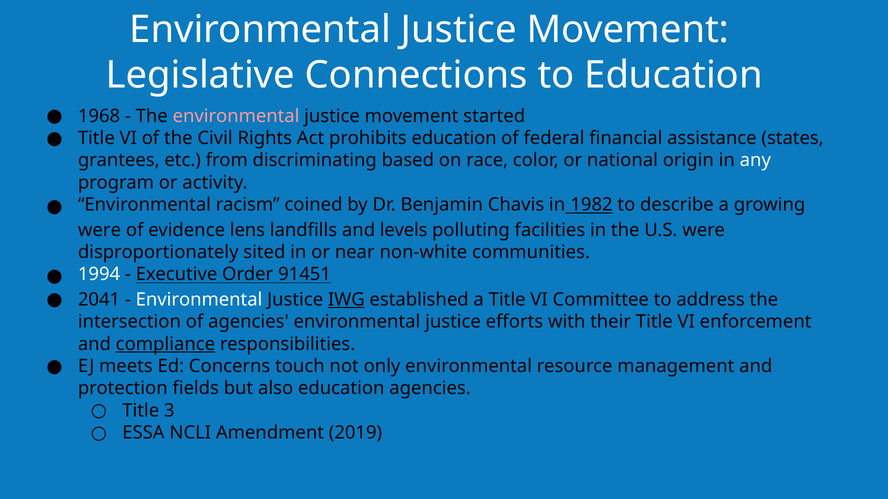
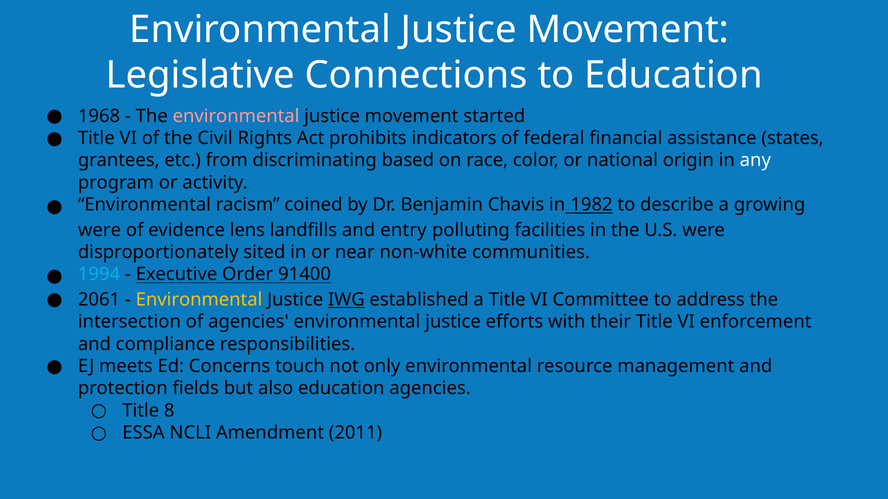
prohibits education: education -> indicators
levels: levels -> entry
1994 colour: white -> light blue
91451: 91451 -> 91400
2041: 2041 -> 2061
Environmental at (199, 300) colour: white -> yellow
compliance underline: present -> none
3: 3 -> 8
2019: 2019 -> 2011
